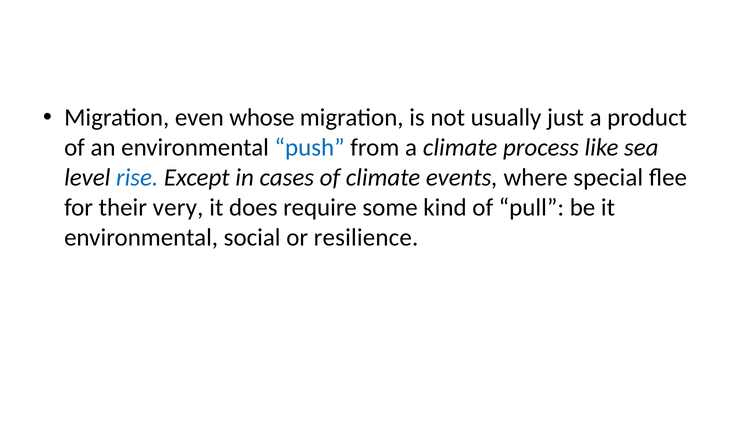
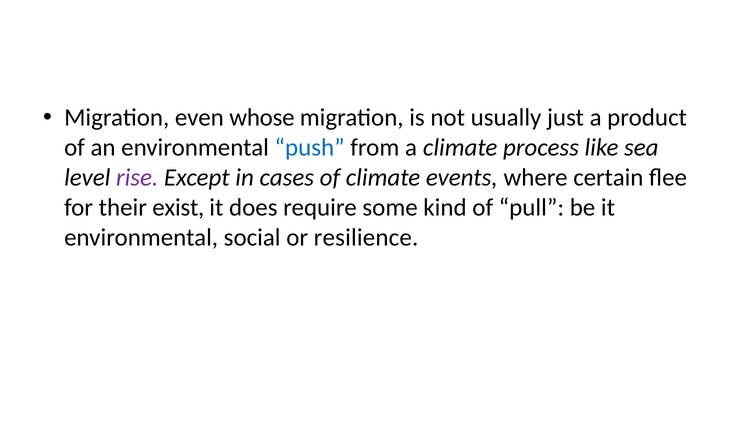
rise colour: blue -> purple
special: special -> certain
very: very -> exist
